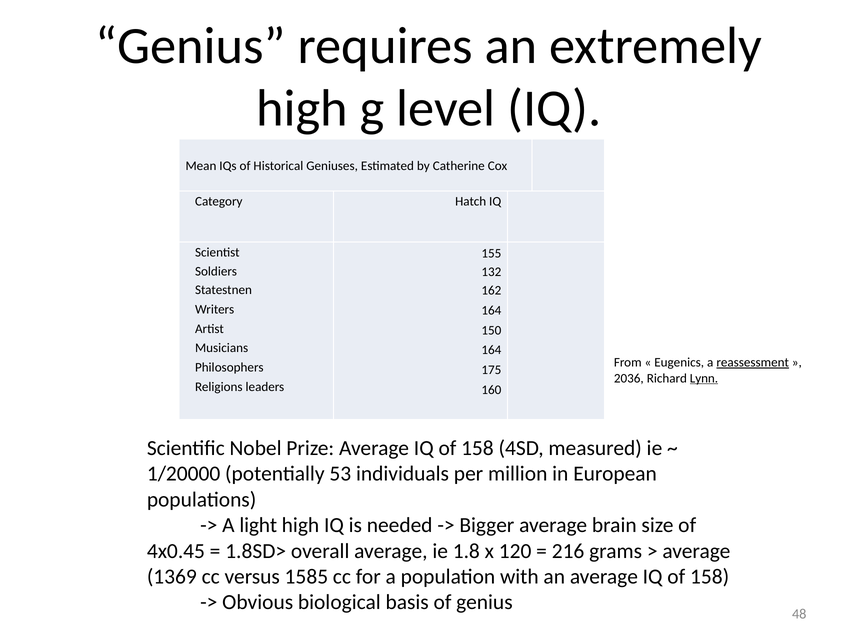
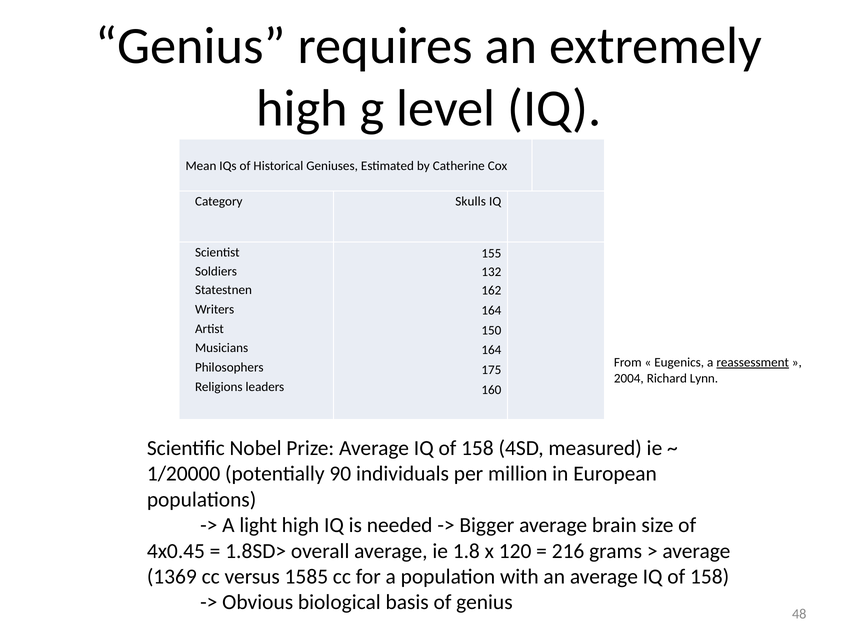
Hatch: Hatch -> Skulls
2036: 2036 -> 2004
Lynn underline: present -> none
53: 53 -> 90
